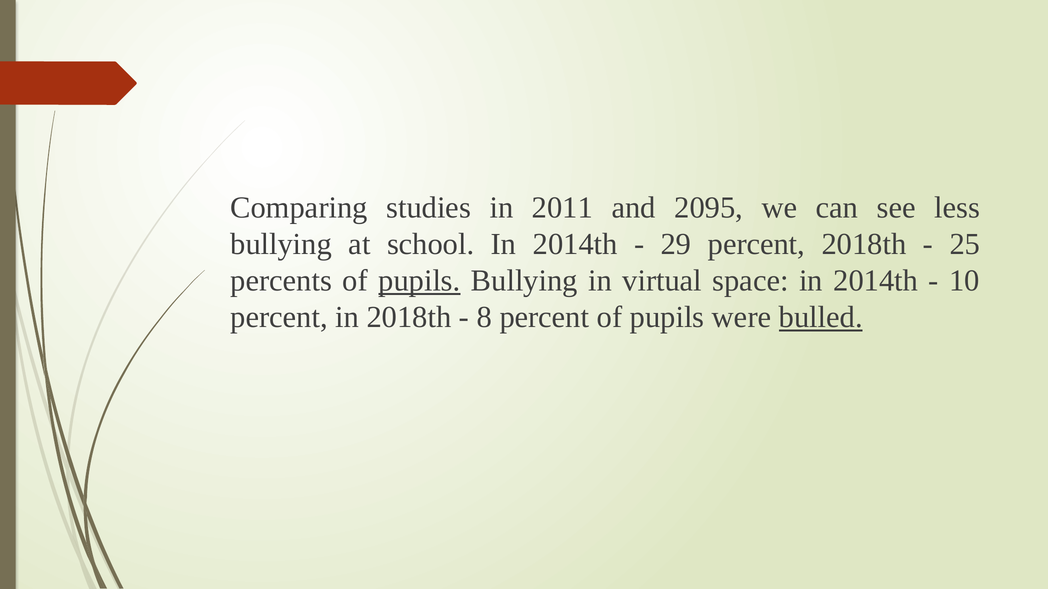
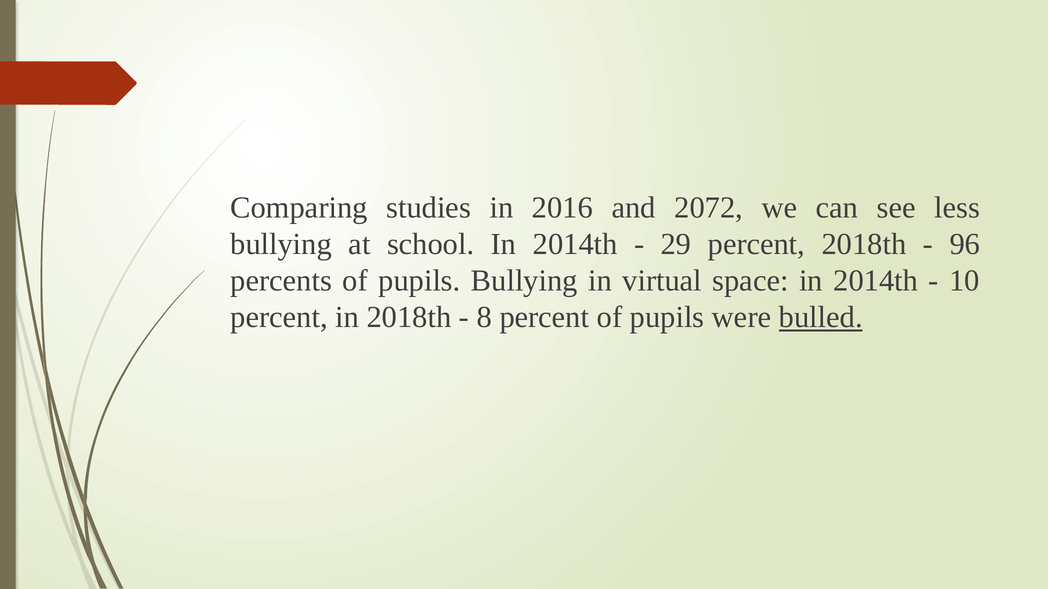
2011: 2011 -> 2016
2095: 2095 -> 2072
25: 25 -> 96
pupils at (419, 281) underline: present -> none
